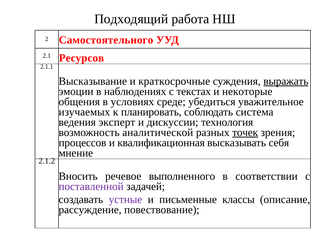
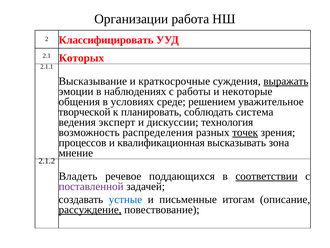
Подходящий: Подходящий -> Организации
Самостоятельного: Самостоятельного -> Классифицировать
Ресурсов: Ресурсов -> Которых
текстах: текстах -> работы
убедиться: убедиться -> решением
изучаемых: изучаемых -> творческой
аналитической: аналитической -> распределения
себя: себя -> зона
Вносить: Вносить -> Владеть
выполненного: выполненного -> поддающихся
соответствии underline: none -> present
устные colour: purple -> blue
классы: классы -> итогам
рассуждение underline: none -> present
